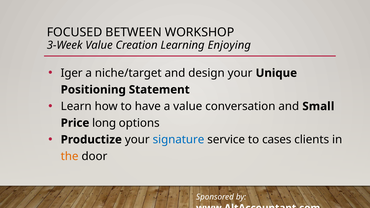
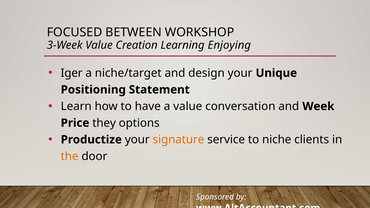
Small: Small -> Week
long: long -> they
signature colour: blue -> orange
cases: cases -> niche
